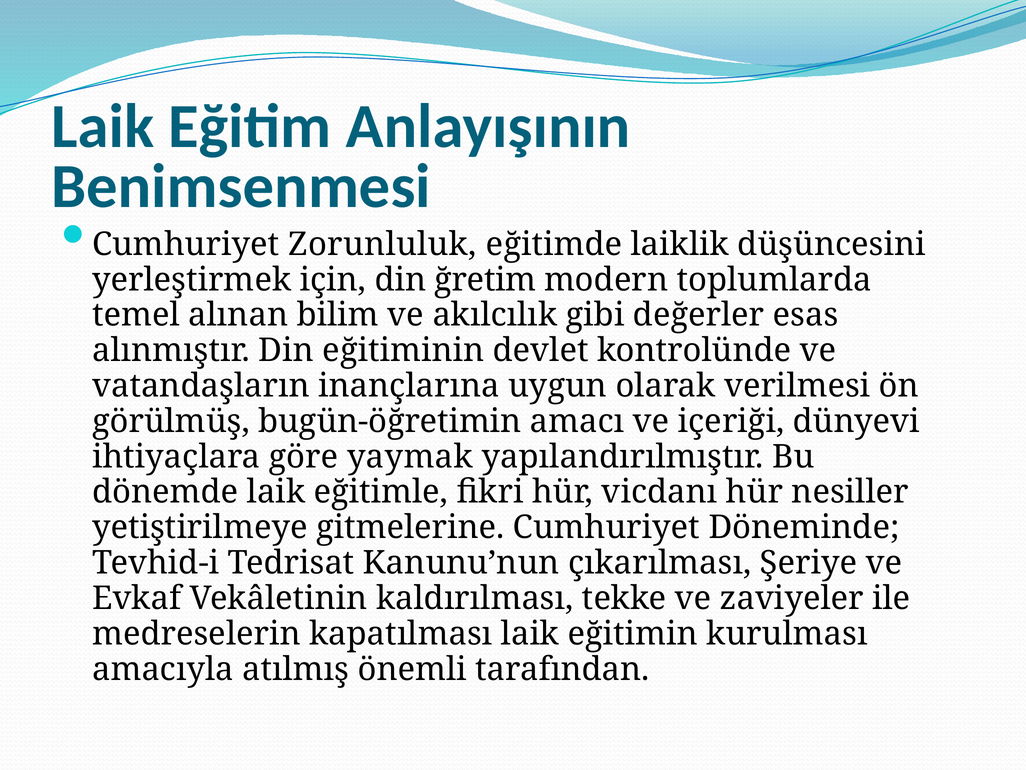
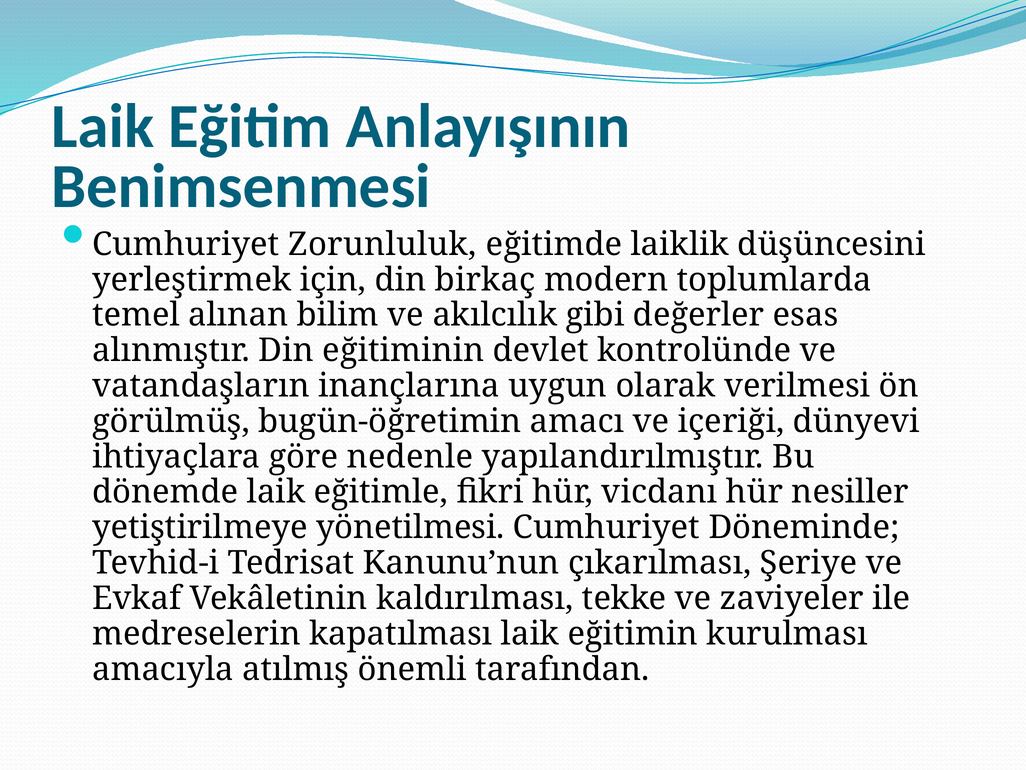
ğretim: ğretim -> birkaç
yaymak: yaymak -> nedenle
gitmelerine: gitmelerine -> yönetilmesi
